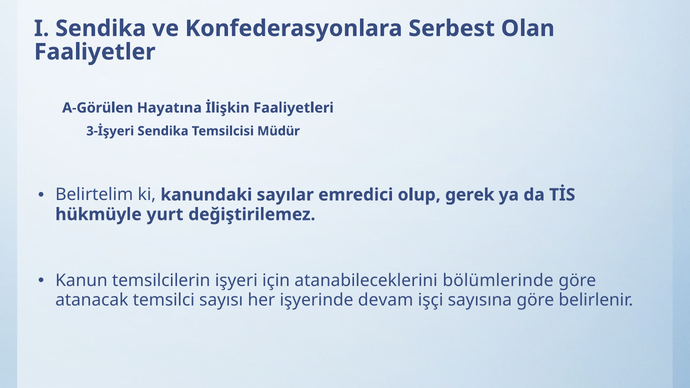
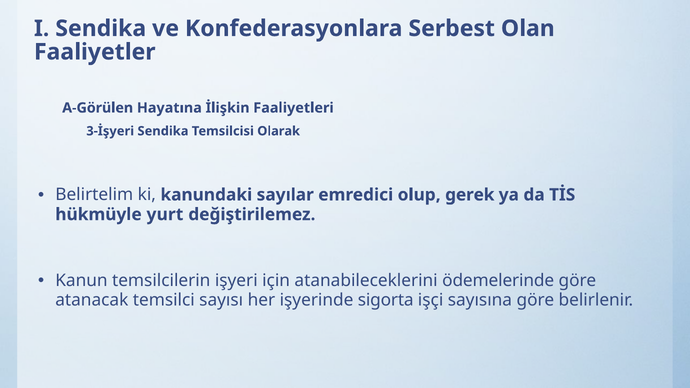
Müdür: Müdür -> Olarak
bölümlerinde: bölümlerinde -> ödemelerinde
devam: devam -> sigorta
